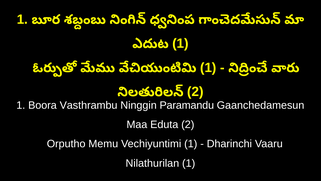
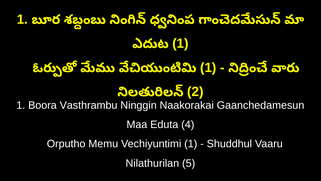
Paramandu: Paramandu -> Naakorakai
Eduta 2: 2 -> 4
Dharinchi: Dharinchi -> Shuddhul
Nilathurilan 1: 1 -> 5
